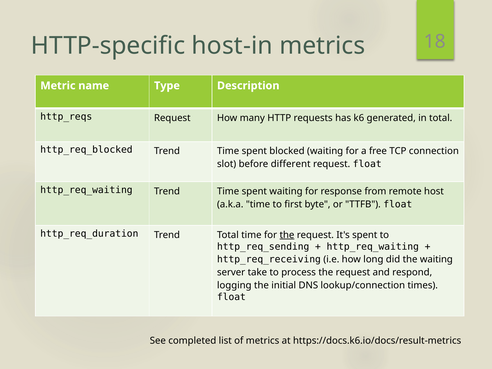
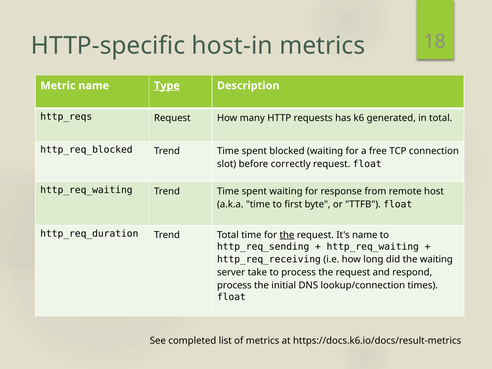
Type underline: none -> present
different: different -> correctly
It's spent: spent -> name
logging at (234, 285): logging -> process
